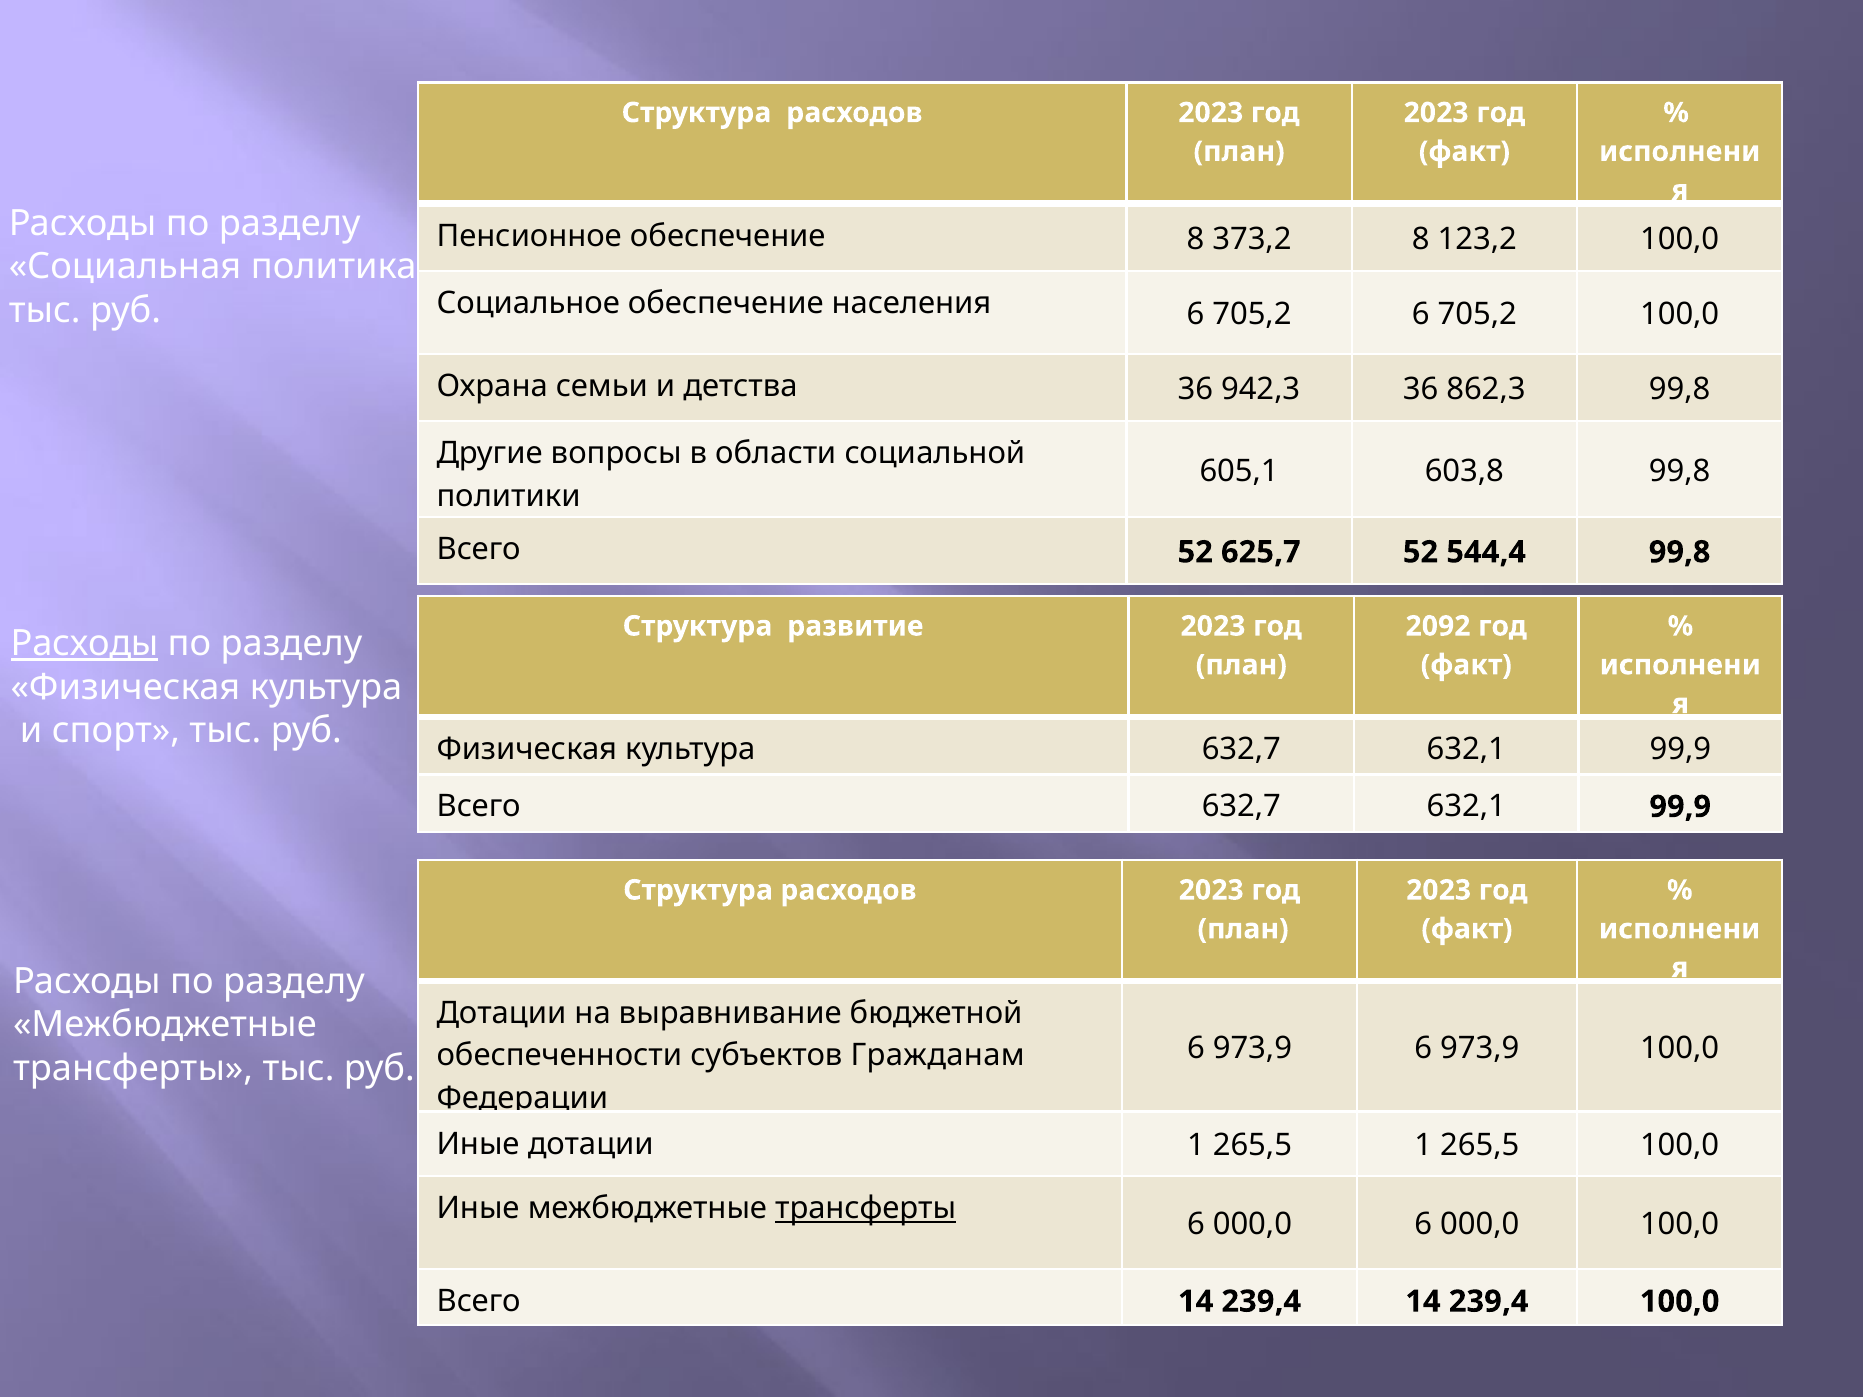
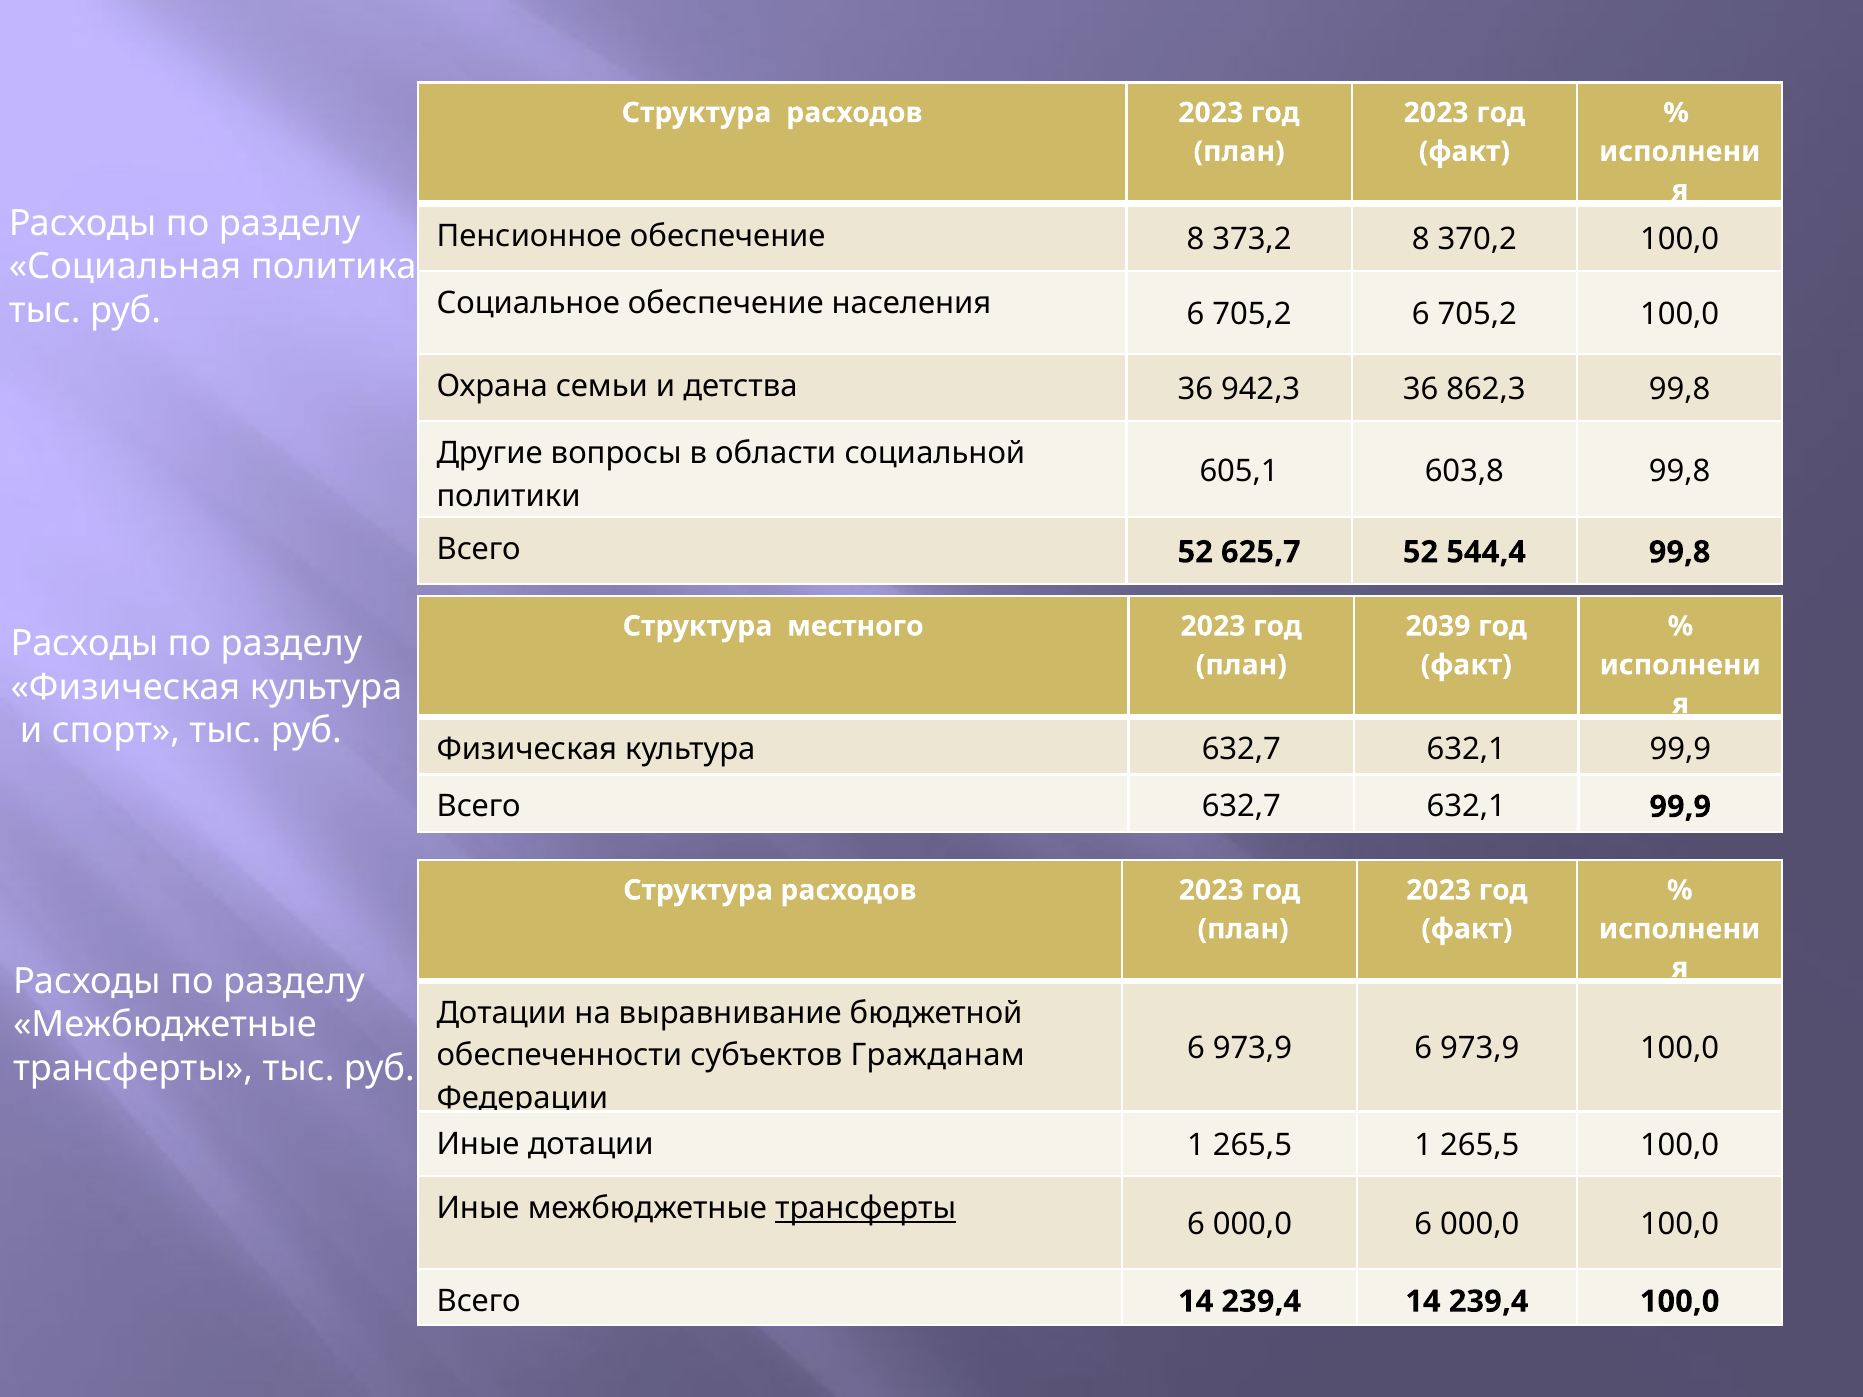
123,2: 123,2 -> 370,2
развитие: развитие -> местного
2092: 2092 -> 2039
Расходы at (85, 644) underline: present -> none
